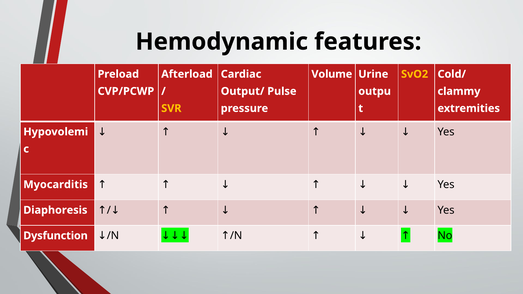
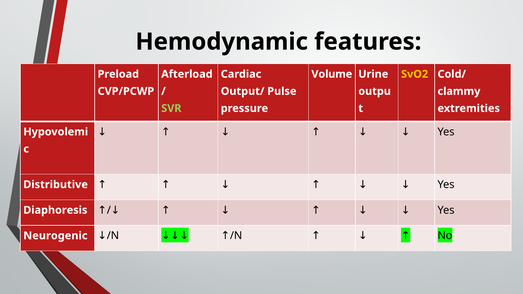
SVR colour: yellow -> light green
Myocarditis: Myocarditis -> Distributive
Dysfunction: Dysfunction -> Neurogenic
